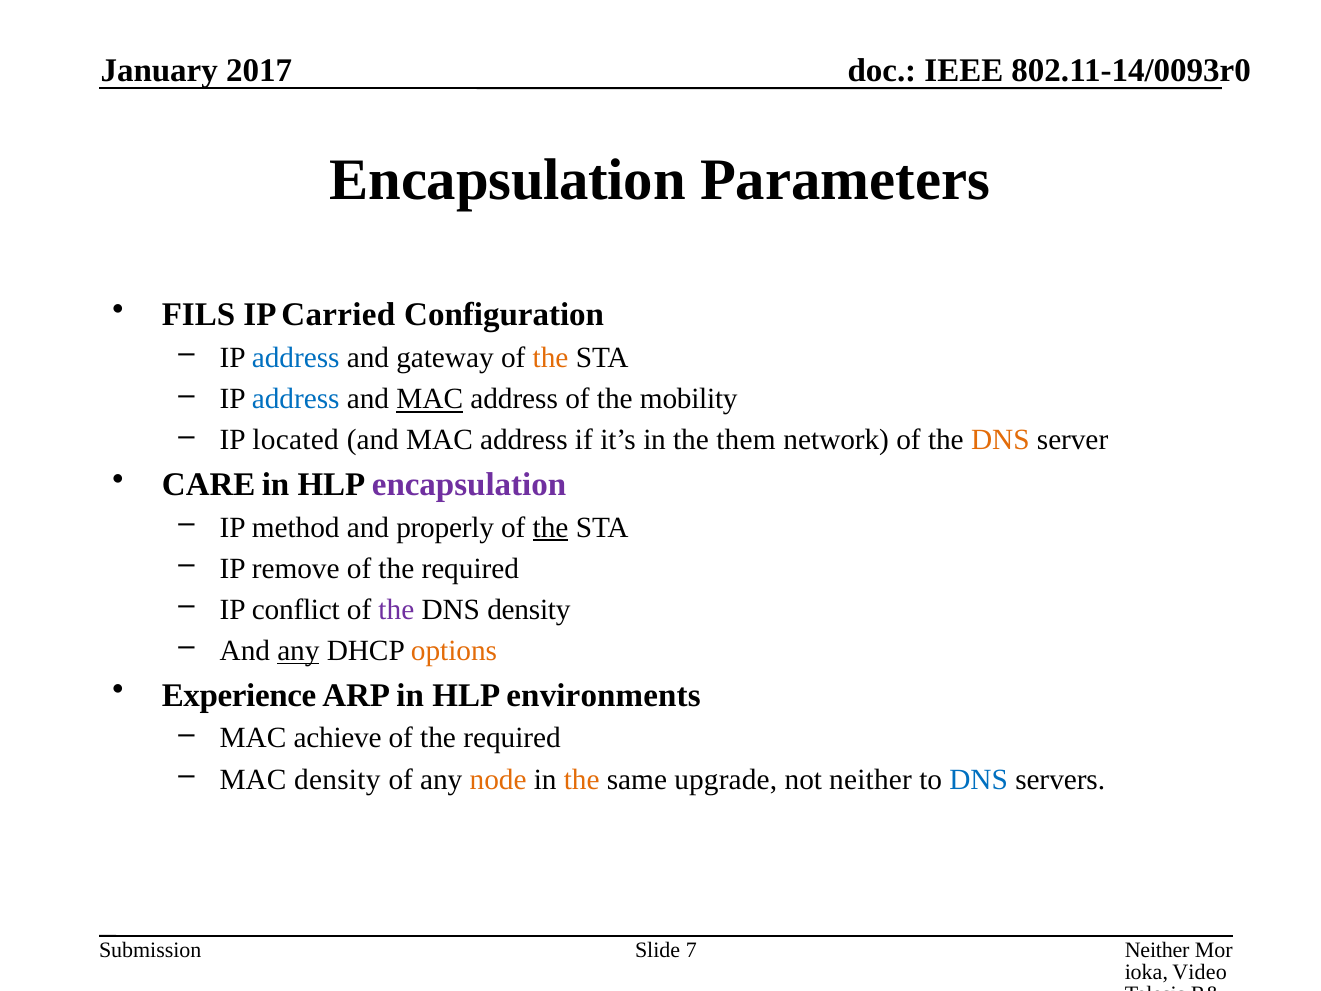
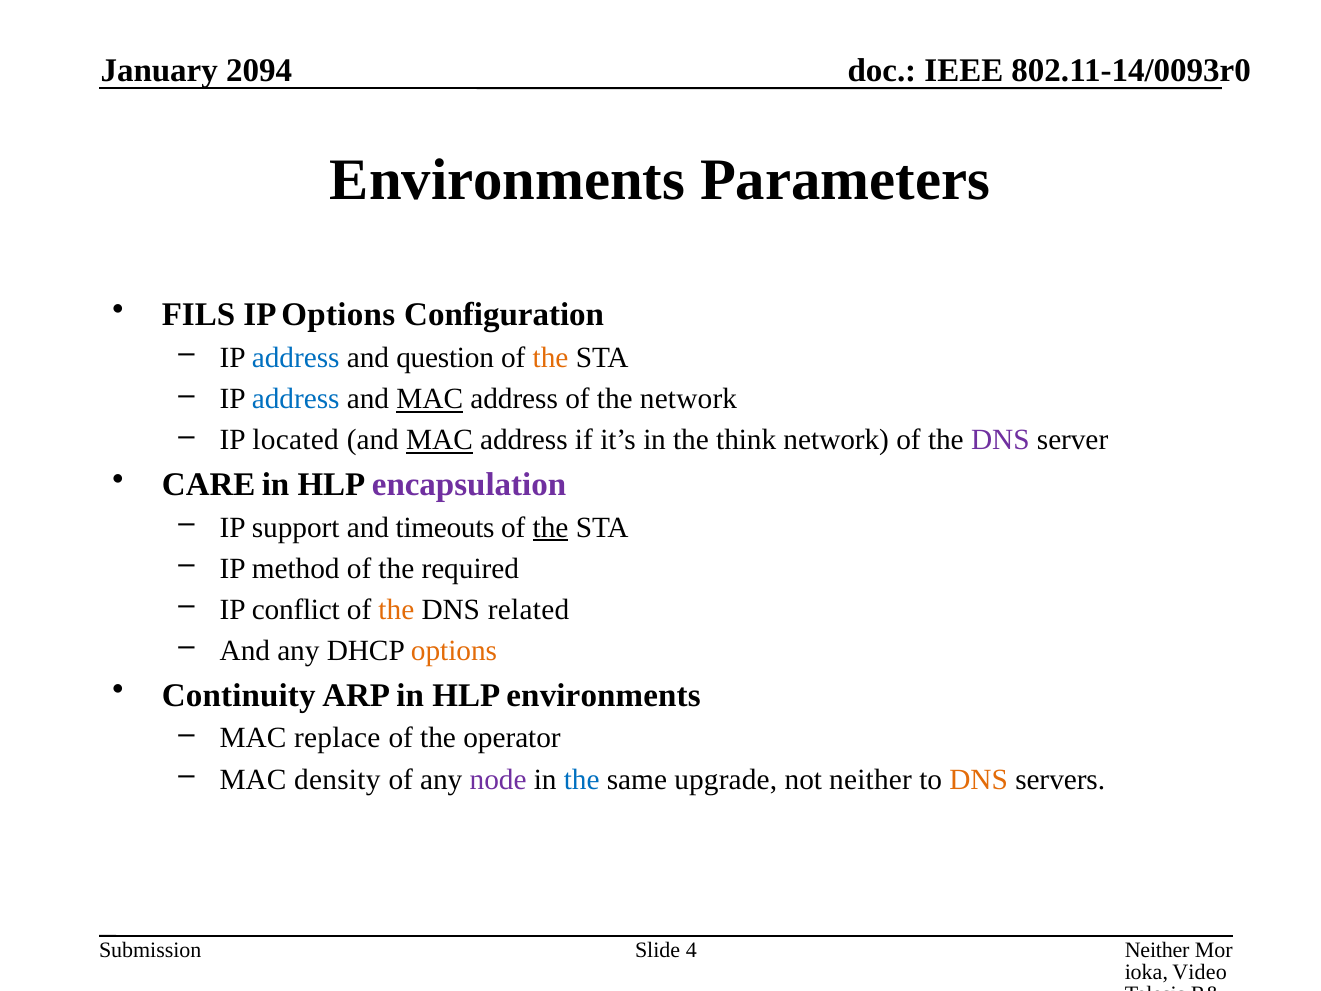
2017: 2017 -> 2094
Encapsulation at (508, 180): Encapsulation -> Environments
IP Carried: Carried -> Options
gateway: gateway -> question
the mobility: mobility -> network
MAC at (440, 440) underline: none -> present
them: them -> think
DNS at (1000, 440) colour: orange -> purple
method: method -> support
properly: properly -> timeouts
remove: remove -> method
the at (396, 610) colour: purple -> orange
DNS density: density -> related
any at (298, 651) underline: present -> none
Experience: Experience -> Continuity
achieve: achieve -> replace
required at (512, 738): required -> operator
node colour: orange -> purple
the at (582, 779) colour: orange -> blue
DNS at (979, 779) colour: blue -> orange
7: 7 -> 4
